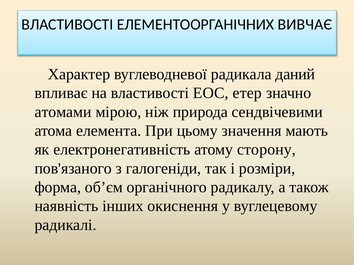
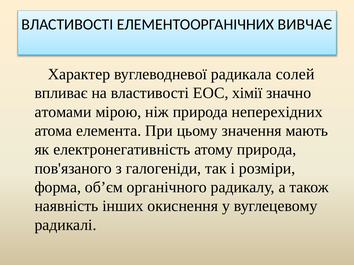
даний: даний -> солей
етер: етер -> хімії
сендвічевими: сендвічевими -> неперехідних
атому сторону: сторону -> природа
